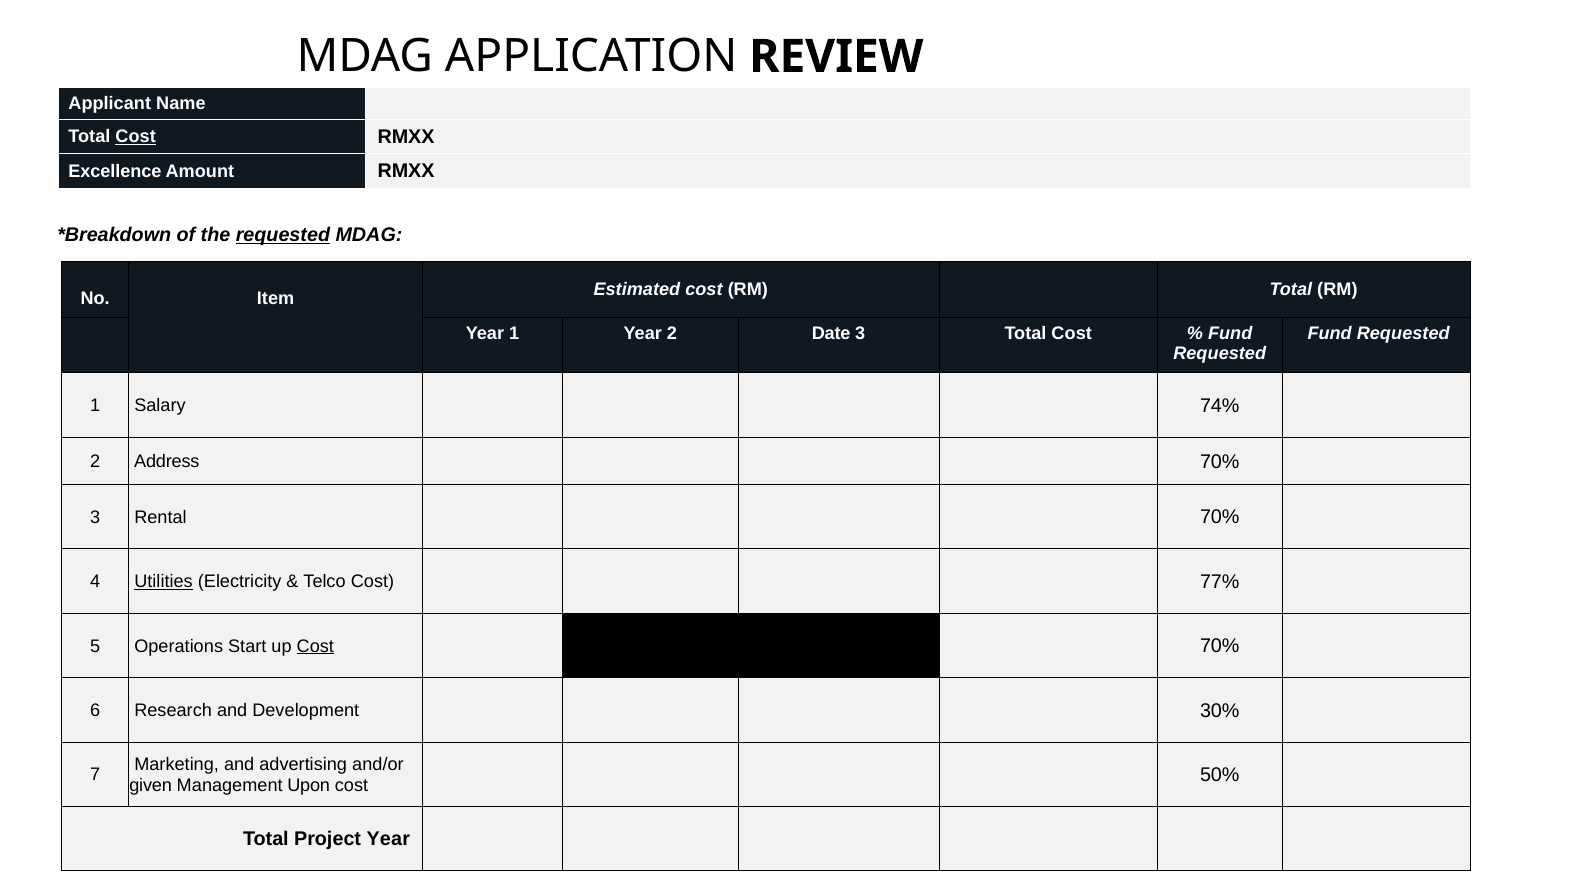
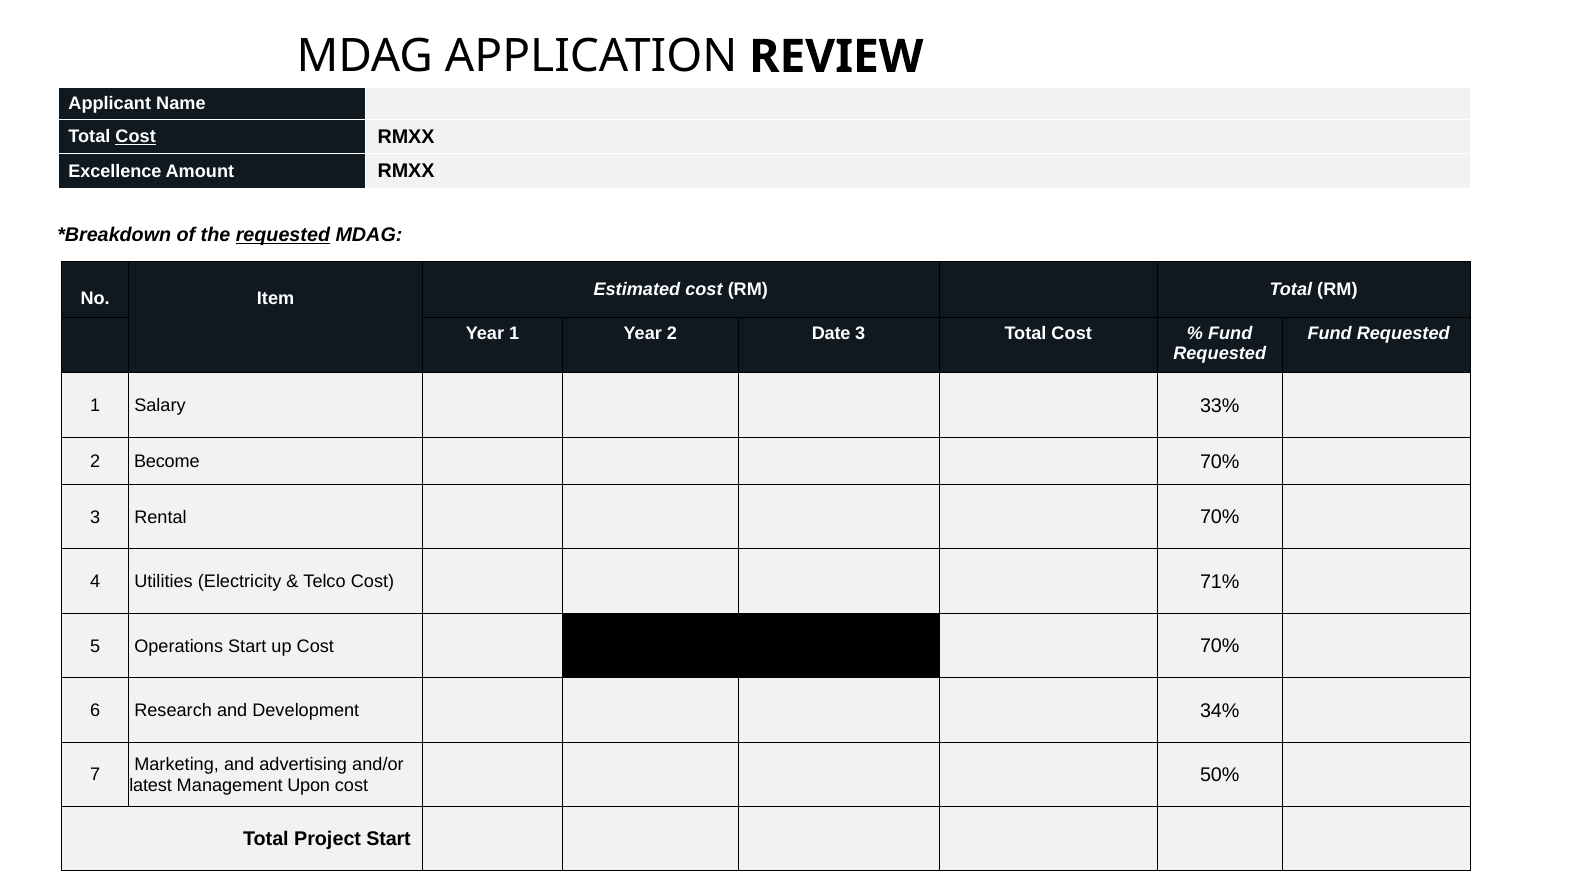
74%: 74% -> 33%
Address: Address -> Become
Utilities underline: present -> none
77%: 77% -> 71%
Cost at (315, 646) underline: present -> none
30%: 30% -> 34%
given: given -> latest
Project Year: Year -> Start
